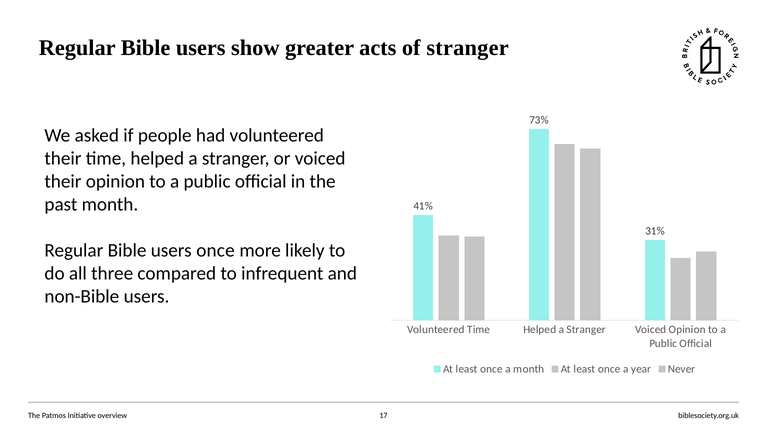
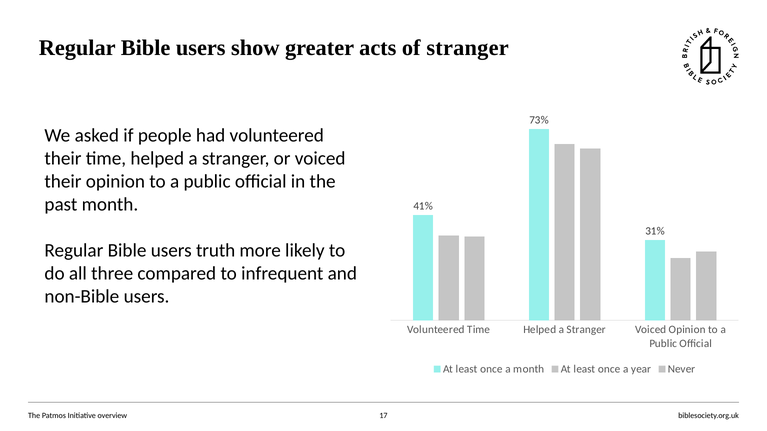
users once: once -> truth
